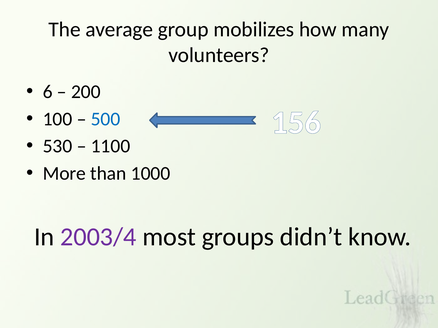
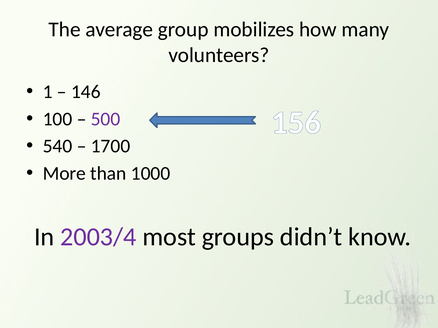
6: 6 -> 1
200: 200 -> 146
500 colour: blue -> purple
530: 530 -> 540
1100: 1100 -> 1700
